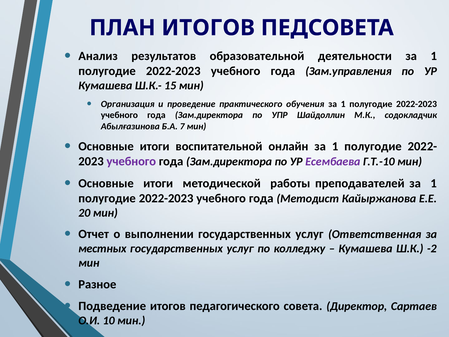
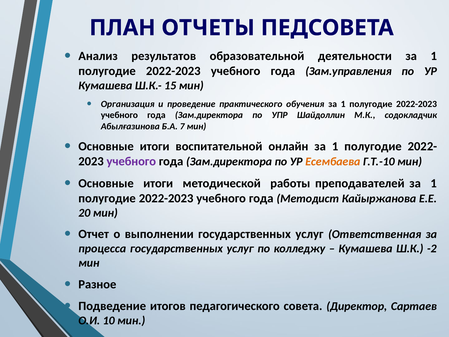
ПЛАН ИТОГОВ: ИТОГОВ -> ОТЧЕТЫ
Есембаева colour: purple -> orange
местных: местных -> процесса
